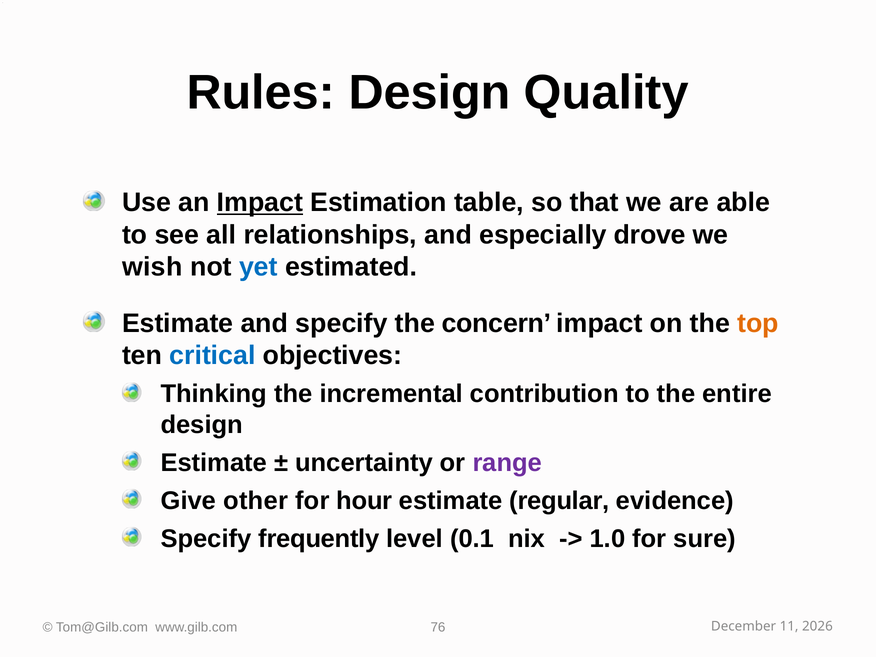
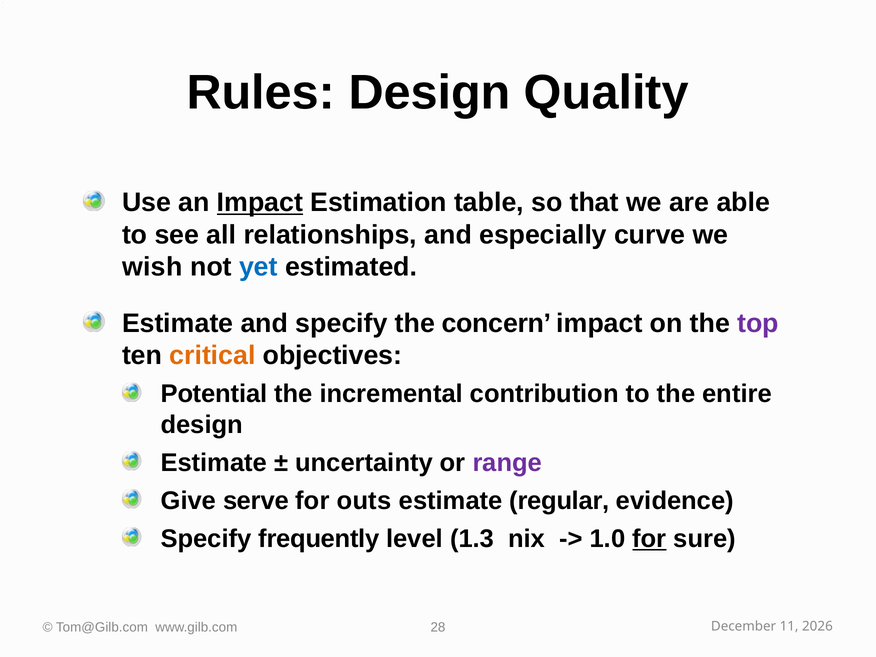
drove: drove -> curve
top colour: orange -> purple
critical colour: blue -> orange
Thinking: Thinking -> Potential
other: other -> serve
hour: hour -> outs
0.1: 0.1 -> 1.3
for at (649, 539) underline: none -> present
76: 76 -> 28
